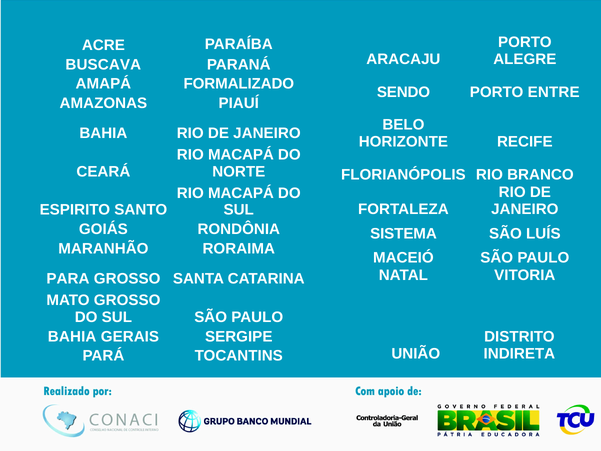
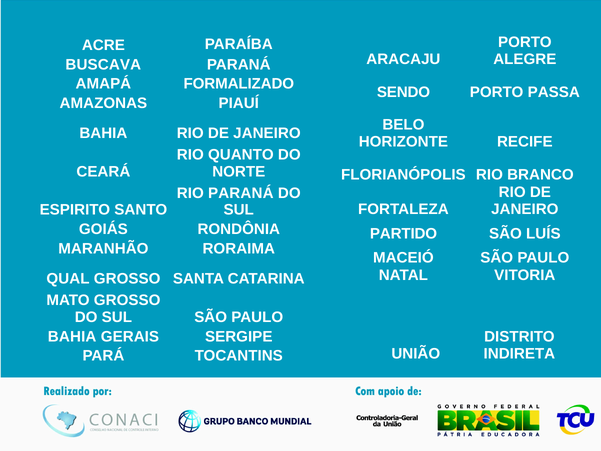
ENTRE: ENTRE -> PASSA
MACAPÁ at (241, 155): MACAPÁ -> QUANTO
MACAPÁ at (241, 193): MACAPÁ -> PARANÁ
SISTEMA: SISTEMA -> PARTIDO
PARA: PARA -> QUAL
